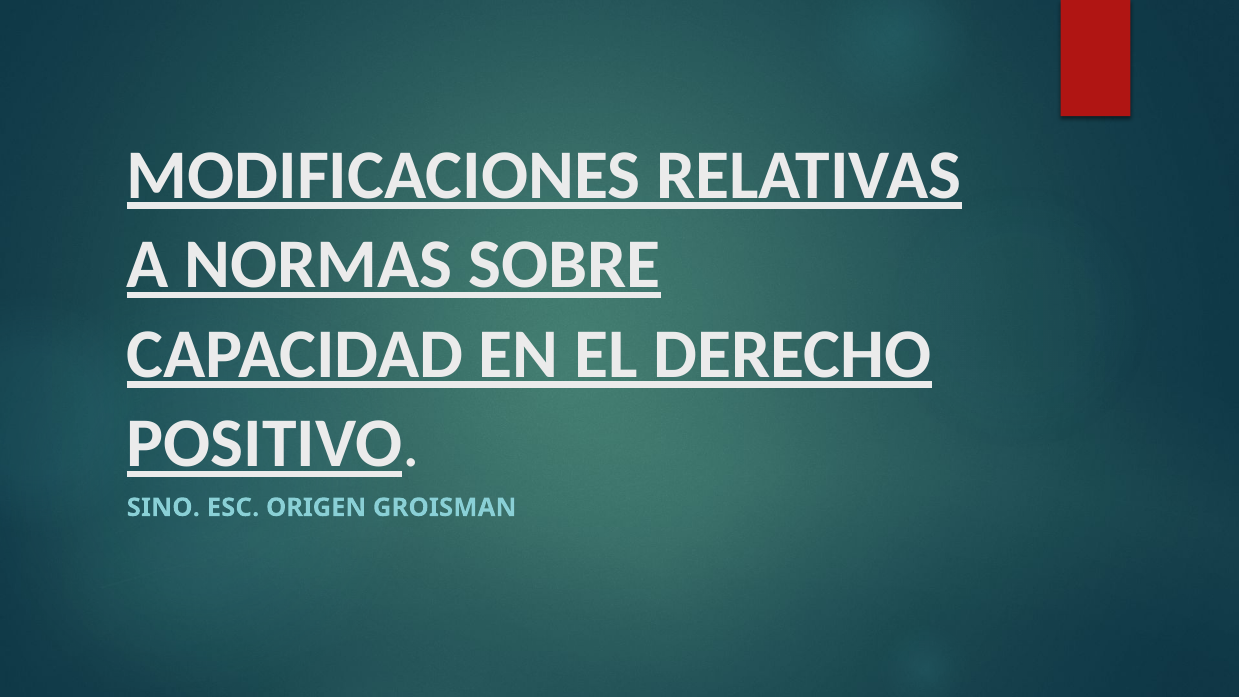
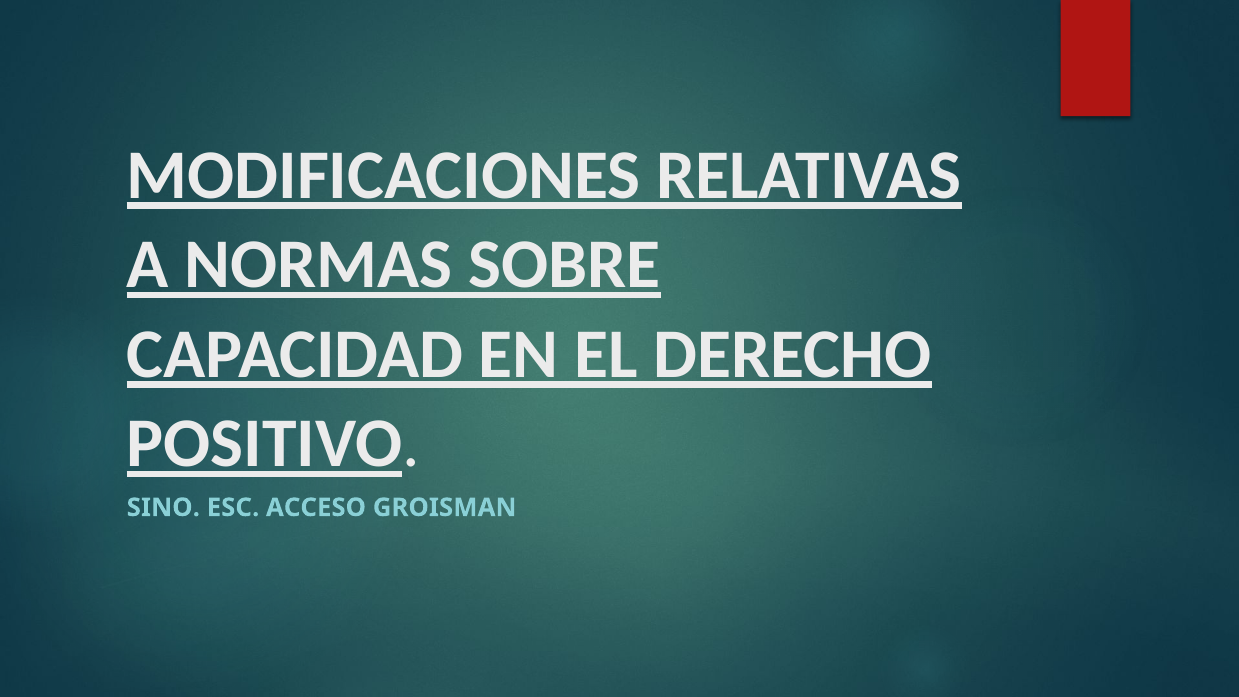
ORIGEN: ORIGEN -> ACCESO
